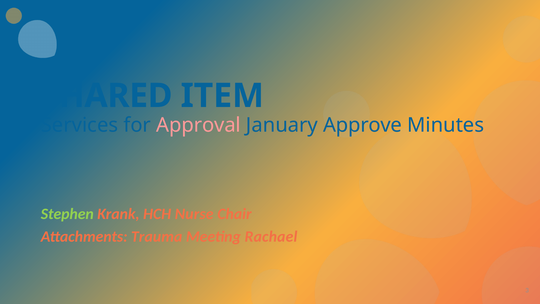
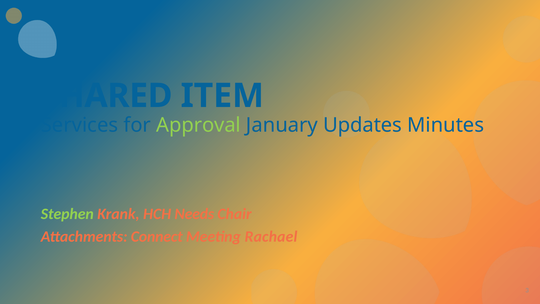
Approval colour: pink -> light green
Approve: Approve -> Updates
Nurse: Nurse -> Needs
Trauma: Trauma -> Connect
